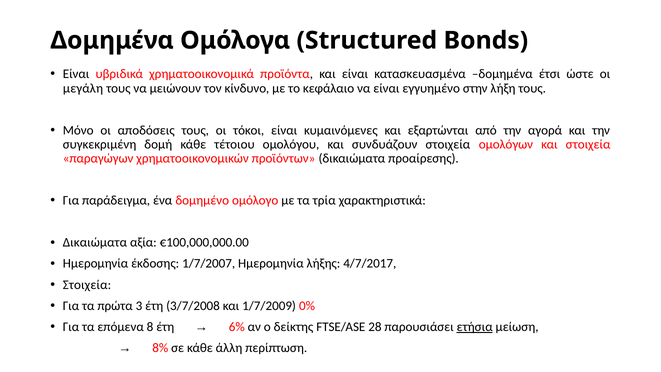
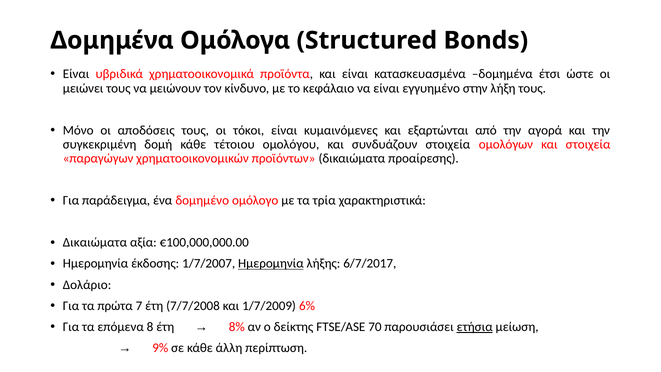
μεγάλη: μεγάλη -> μειώνει
Ημερομηνία at (271, 264) underline: none -> present
4/7/2017: 4/7/2017 -> 6/7/2017
Στοιχεία at (87, 285): Στοιχεία -> Δολάριο
3: 3 -> 7
3/7/2008: 3/7/2008 -> 7/7/2008
0%: 0% -> 6%
6%: 6% -> 8%
28: 28 -> 70
8%: 8% -> 9%
